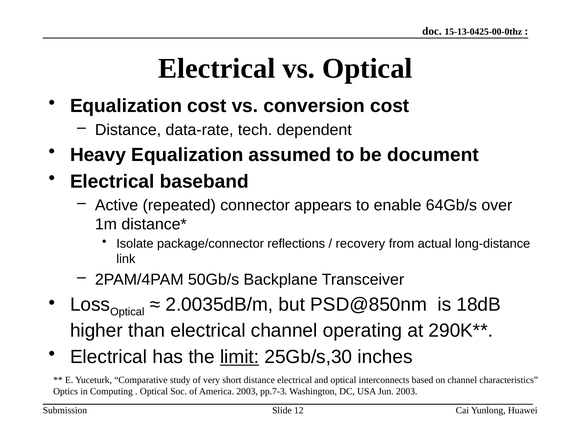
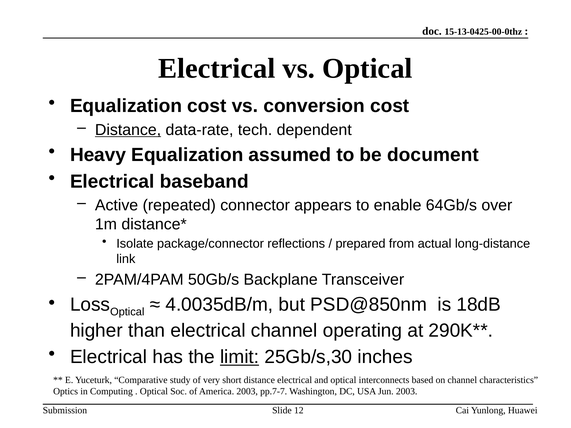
Distance at (128, 130) underline: none -> present
recovery: recovery -> prepared
2.0035dB/m: 2.0035dB/m -> 4.0035dB/m
pp.7-3: pp.7-3 -> pp.7-7
